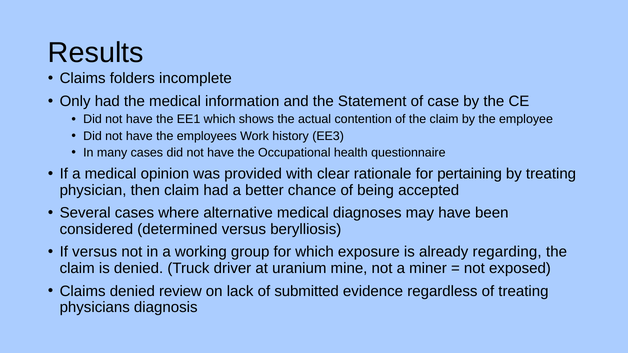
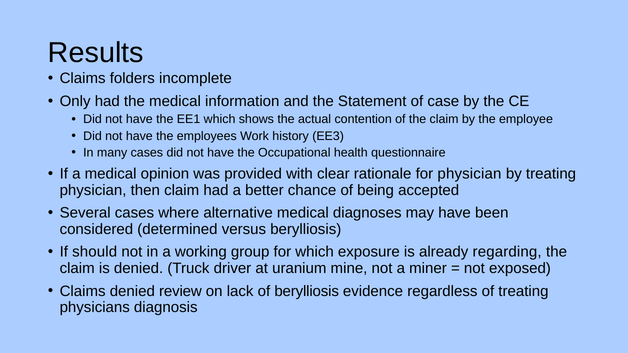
for pertaining: pertaining -> physician
If versus: versus -> should
of submitted: submitted -> berylliosis
